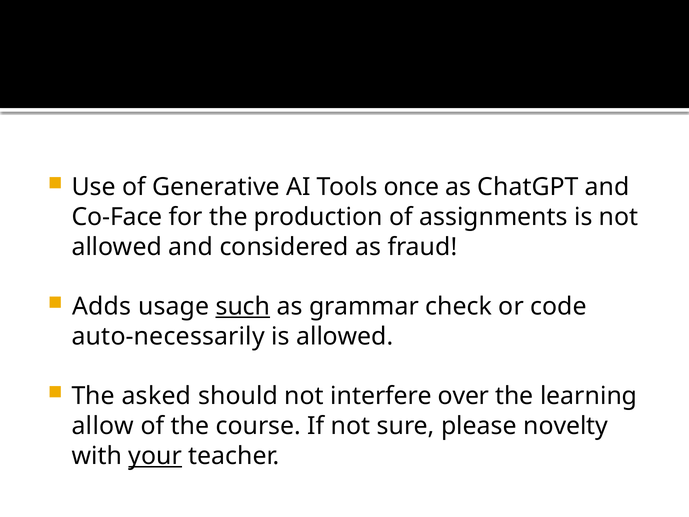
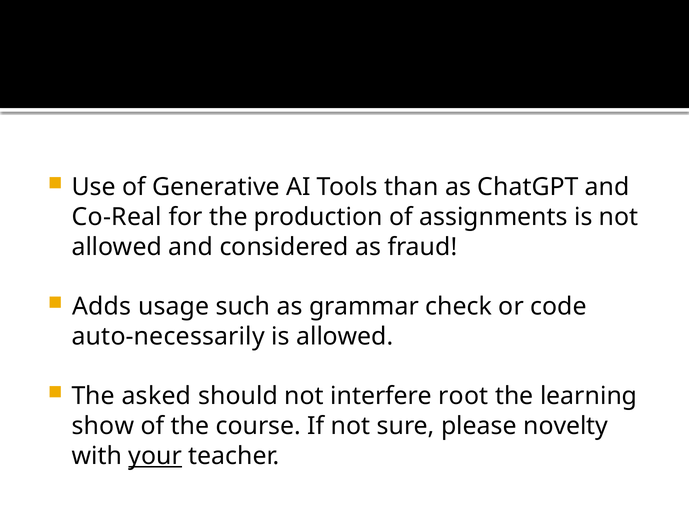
once: once -> than
Co-Face: Co-Face -> Co-Real
such underline: present -> none
over: over -> root
allow: allow -> show
